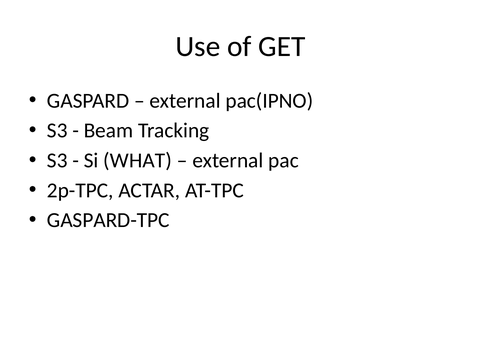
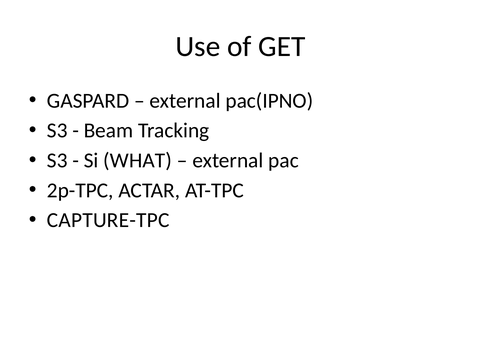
GASPARD-TPC: GASPARD-TPC -> CAPTURE-TPC
